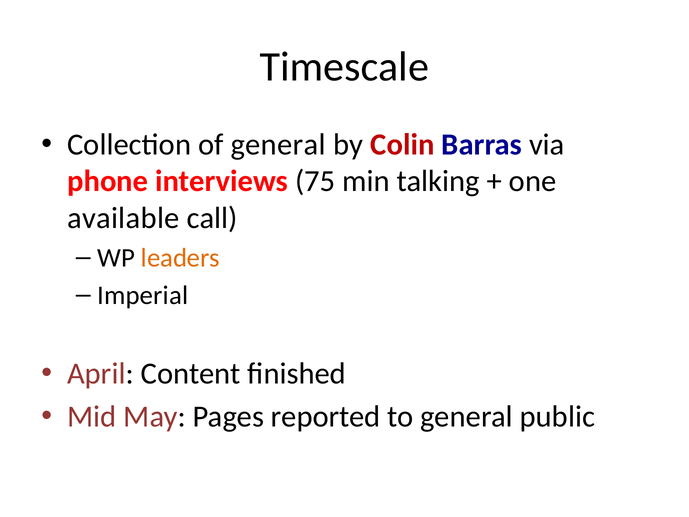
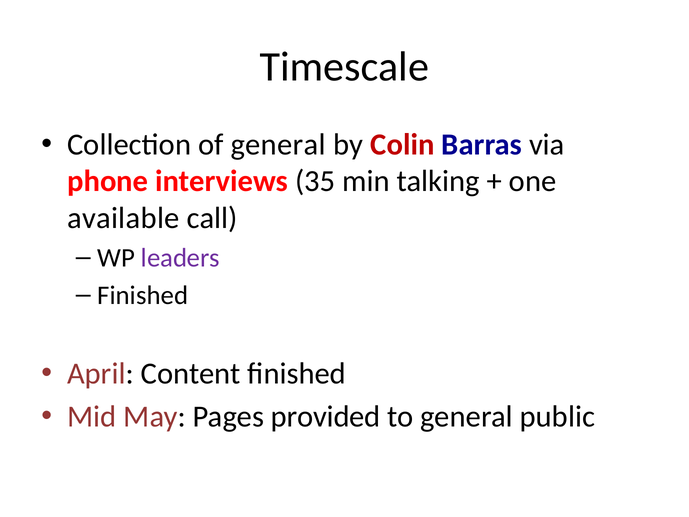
75: 75 -> 35
leaders colour: orange -> purple
Imperial at (143, 295): Imperial -> Finished
reported: reported -> provided
